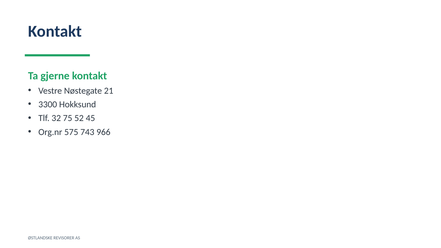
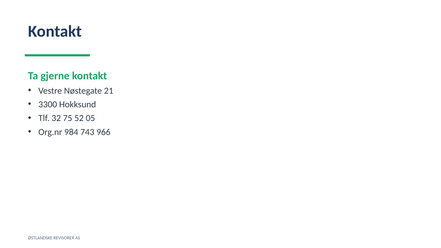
45: 45 -> 05
575: 575 -> 984
